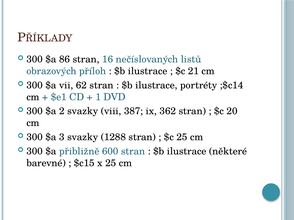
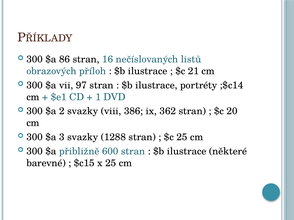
62: 62 -> 97
387: 387 -> 386
